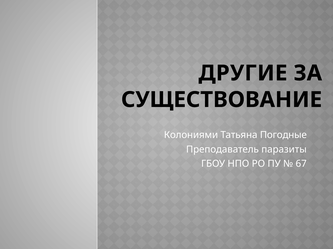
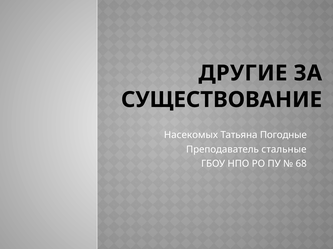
Колониями: Колониями -> Насекомых
паразиты: паразиты -> стальные
67: 67 -> 68
